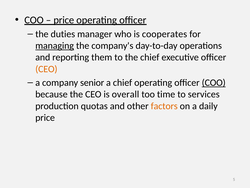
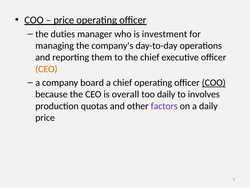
cooperates: cooperates -> investment
managing underline: present -> none
senior: senior -> board
too time: time -> daily
services: services -> involves
factors colour: orange -> purple
